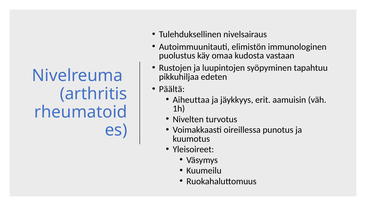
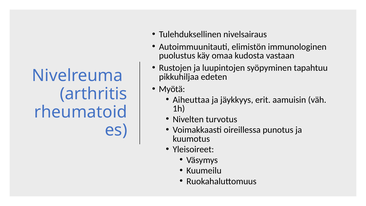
Päältä: Päältä -> Myötä
